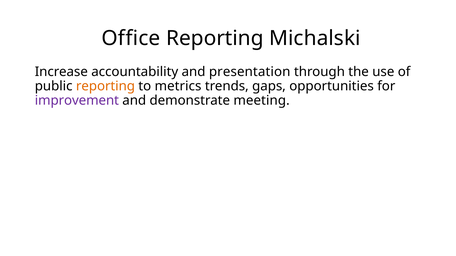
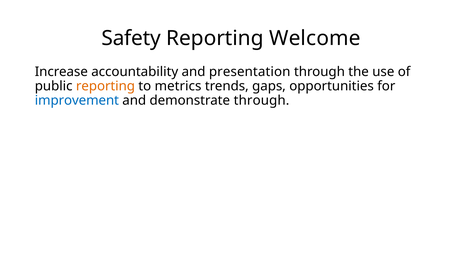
Office: Office -> Safety
Michalski: Michalski -> Welcome
improvement colour: purple -> blue
demonstrate meeting: meeting -> through
